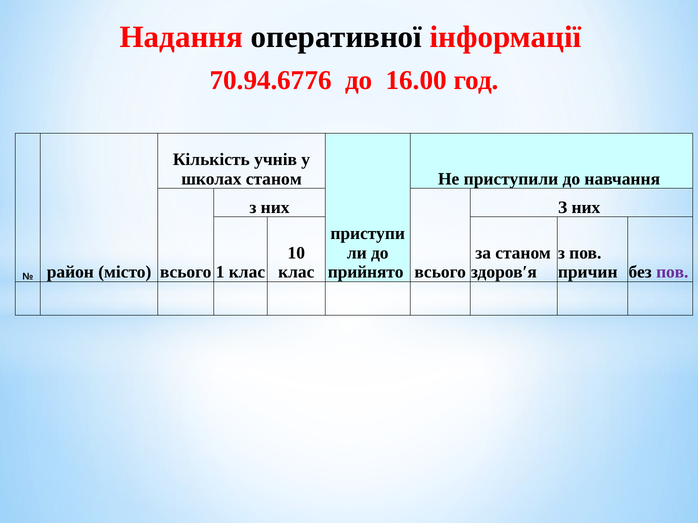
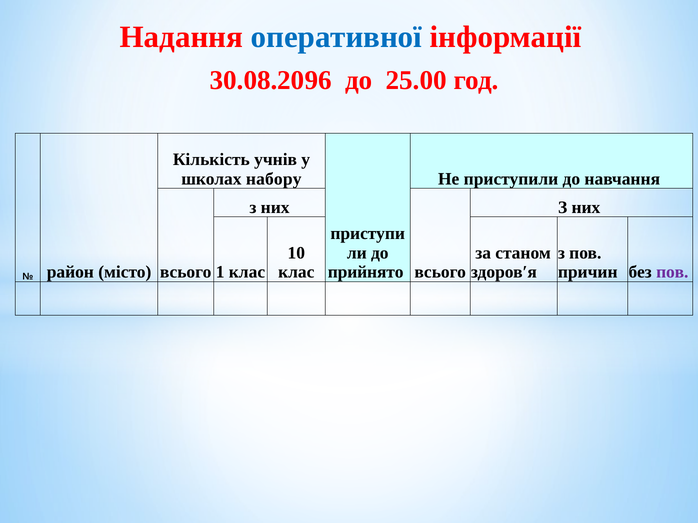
оперативної colour: black -> blue
70.94.6776: 70.94.6776 -> 30.08.2096
16.00: 16.00 -> 25.00
школах станом: станом -> набору
